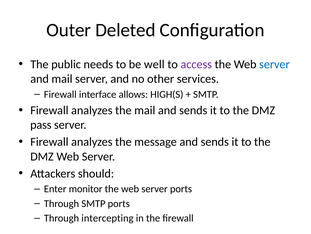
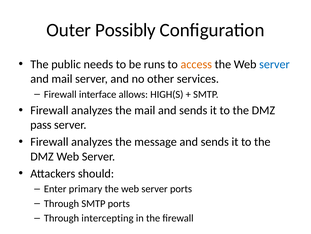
Deleted: Deleted -> Possibly
well: well -> runs
access colour: purple -> orange
monitor: monitor -> primary
